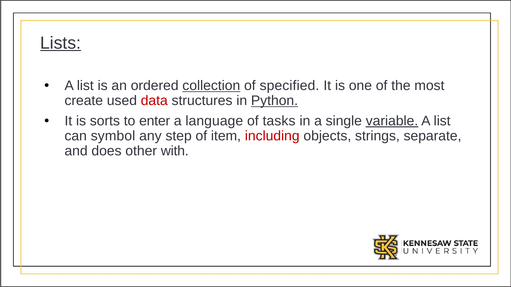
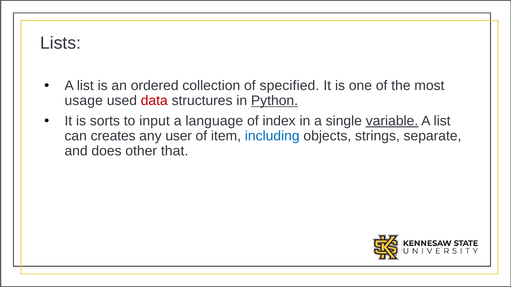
Lists underline: present -> none
collection underline: present -> none
create: create -> usage
enter: enter -> input
tasks: tasks -> index
symbol: symbol -> creates
step: step -> user
including colour: red -> blue
with: with -> that
